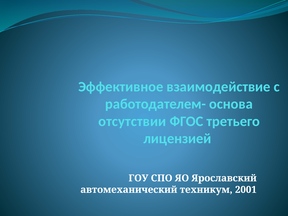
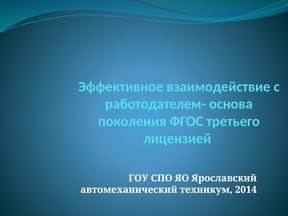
отсутствии: отсутствии -> поколения
2001: 2001 -> 2014
